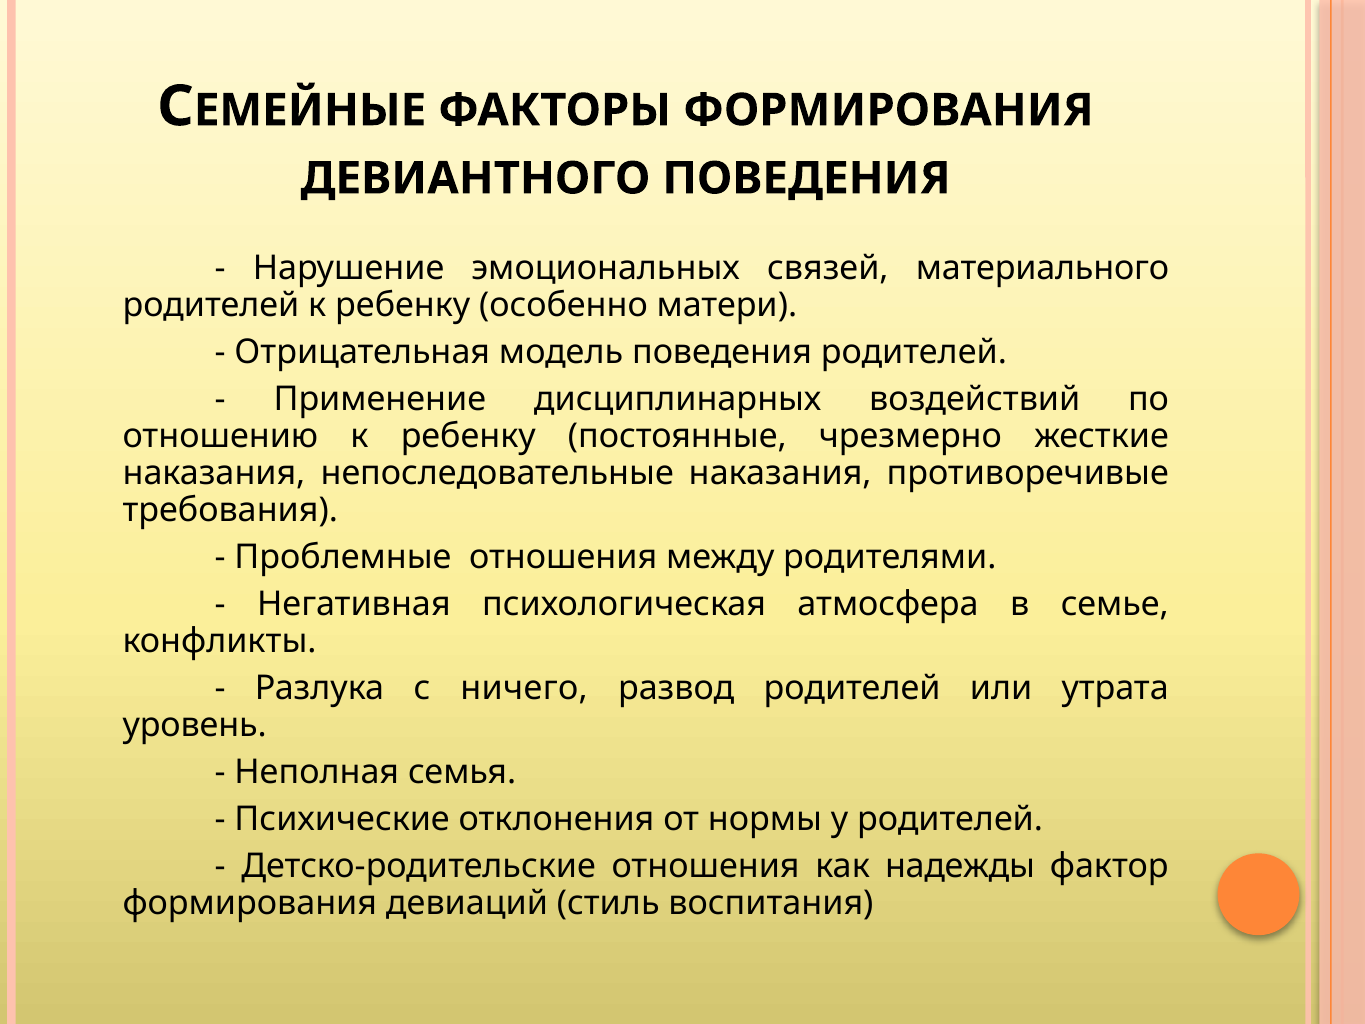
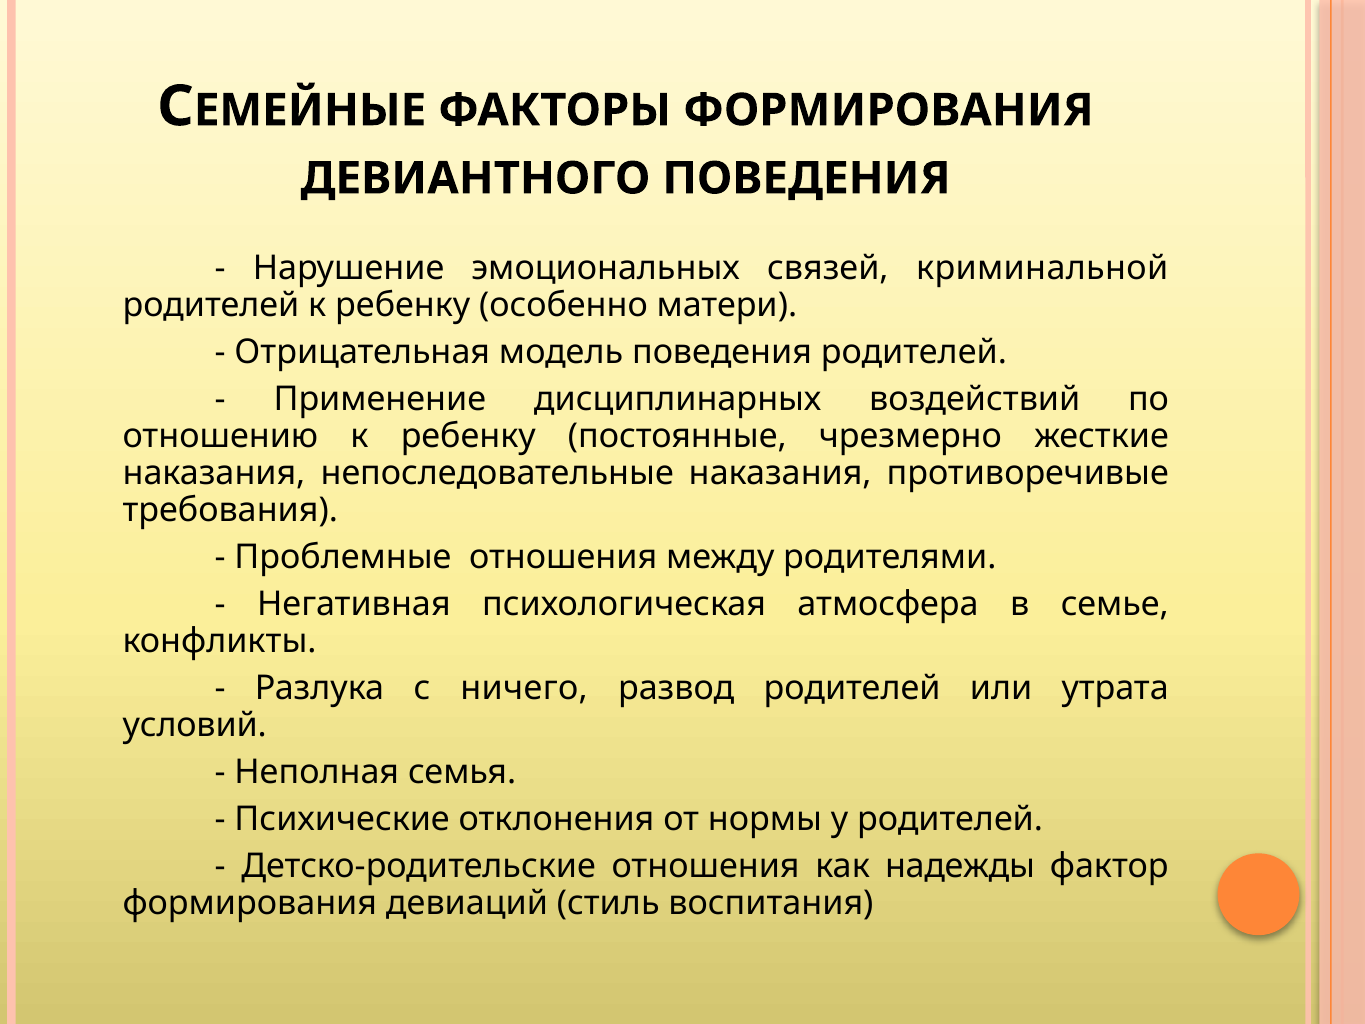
материального: материального -> криминальной
уровень: уровень -> условий
